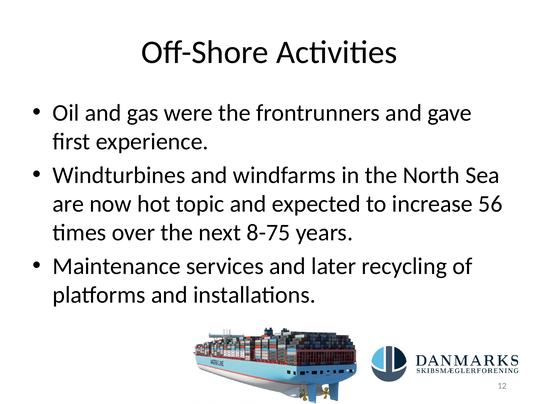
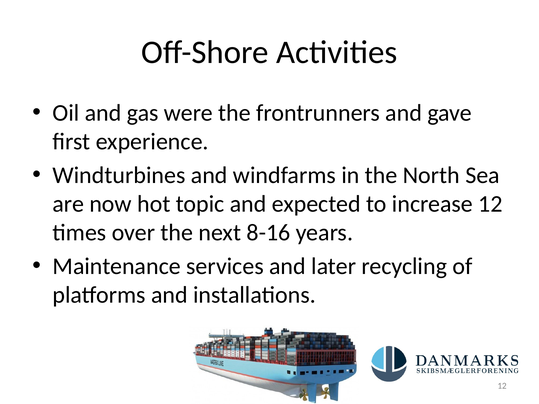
increase 56: 56 -> 12
8-75: 8-75 -> 8-16
